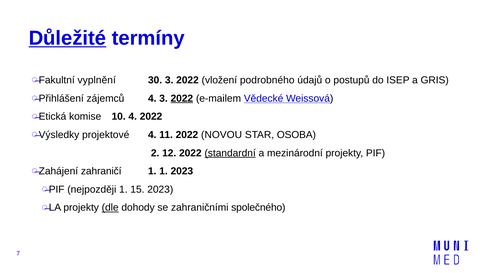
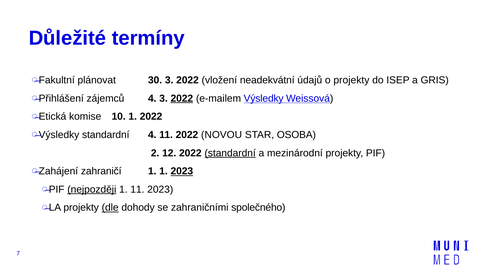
Důležité underline: present -> none
vyplnění: vyplnění -> plánovat
podrobného: podrobného -> neadekvátní
o postupů: postupů -> projekty
Vědecké: Vědecké -> Výsledky
10 4: 4 -> 1
projektové at (106, 135): projektové -> standardní
2023 at (182, 171) underline: none -> present
nejpozději underline: none -> present
1 15: 15 -> 11
